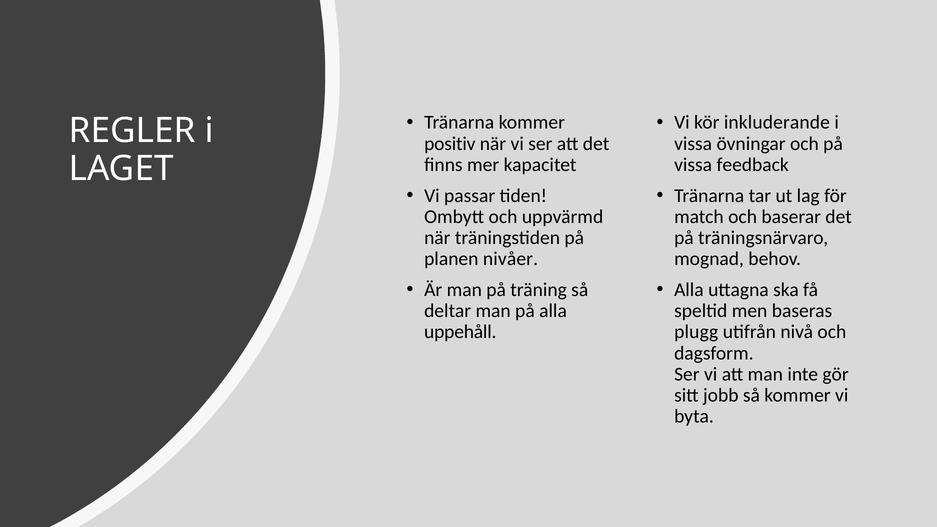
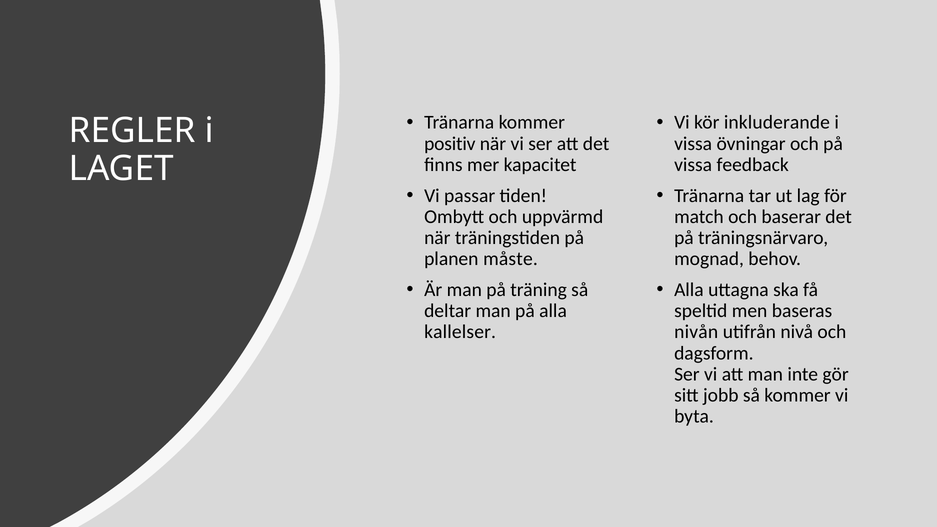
nivåer: nivåer -> måste
uppehåll: uppehåll -> kallelser
plugg: plugg -> nivån
